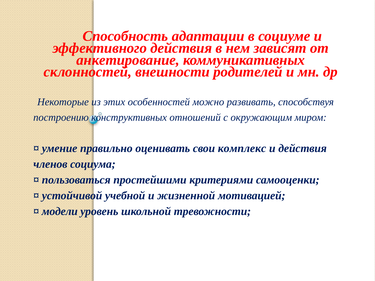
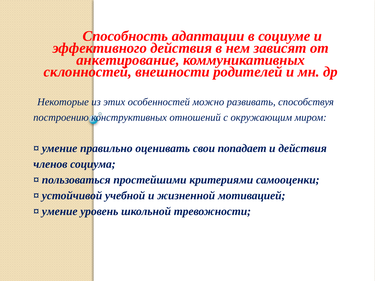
комплекс: комплекс -> попадает
модели at (60, 212): модели -> умение
